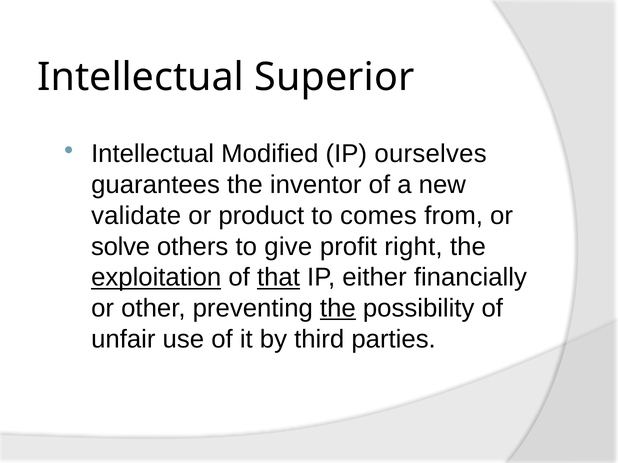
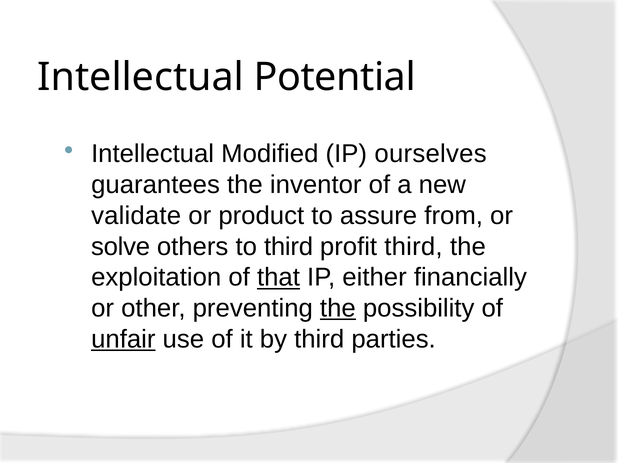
Superior: Superior -> Potential
comes: comes -> assure
to give: give -> third
profit right: right -> third
exploitation underline: present -> none
unfair underline: none -> present
